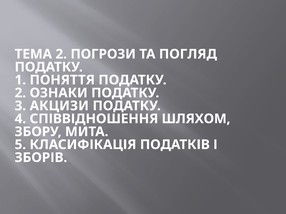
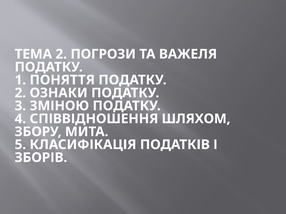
ПОГЛЯД: ПОГЛЯД -> ВАЖЕЛЯ
АКЦИЗИ: АКЦИЗИ -> ЗМІНОЮ
